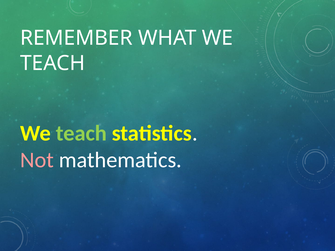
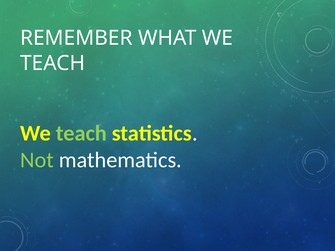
Not colour: pink -> light green
